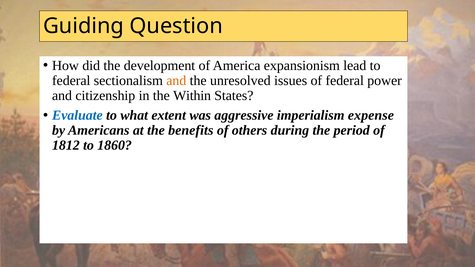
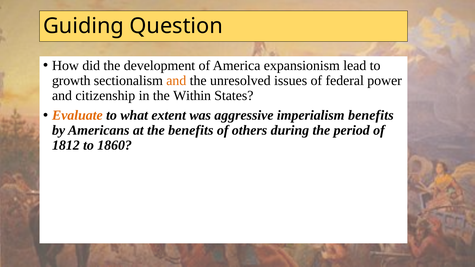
federal at (71, 81): federal -> growth
Evaluate colour: blue -> orange
imperialism expense: expense -> benefits
